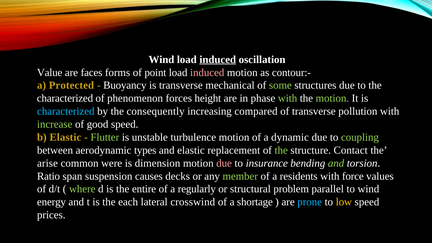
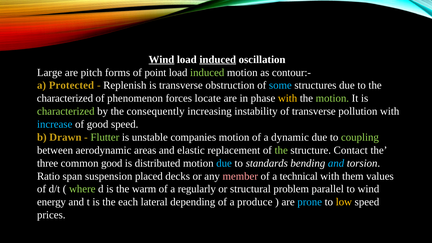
Wind at (161, 59) underline: none -> present
Value: Value -> Large
faces: faces -> pitch
induced at (207, 72) colour: pink -> light green
Buoyancy: Buoyancy -> Replenish
mechanical: mechanical -> obstruction
some colour: light green -> light blue
height: height -> locate
with at (288, 98) colour: light green -> yellow
characterized at (66, 111) colour: light blue -> light green
compared: compared -> instability
increase colour: light green -> light blue
b Elastic: Elastic -> Drawn
turbulence: turbulence -> companies
types: types -> areas
arise: arise -> three
common were: were -> good
dimension: dimension -> distributed
due at (224, 163) colour: pink -> light blue
insurance: insurance -> standards
and at (336, 163) colour: light green -> light blue
causes: causes -> placed
member colour: light green -> pink
residents: residents -> technical
force: force -> them
entire: entire -> warm
crosswind: crosswind -> depending
shortage: shortage -> produce
